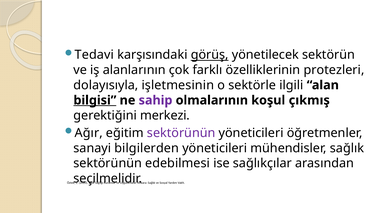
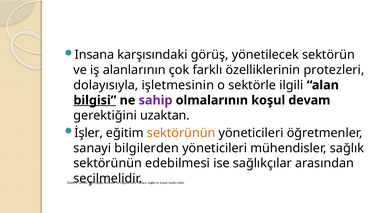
Tedavi: Tedavi -> Insana
görüş underline: present -> none
çıkmış: çıkmış -> devam
merkezi: merkezi -> uzaktan
Ağır: Ağır -> İşler
sektörünün at (181, 133) colour: purple -> orange
